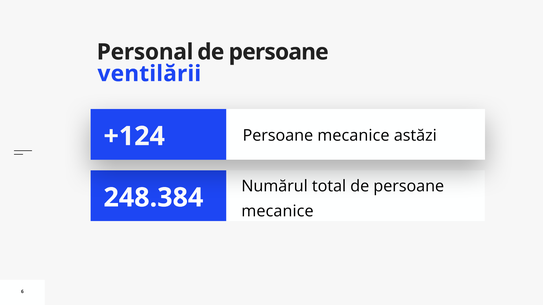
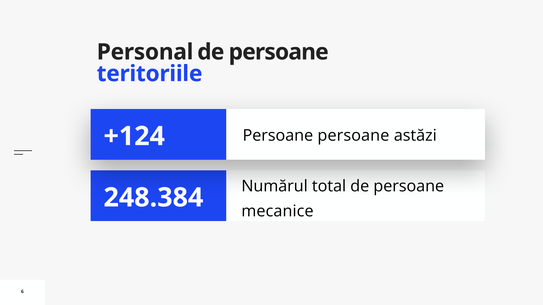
ventilării: ventilării -> teritoriile
mecanice at (353, 136): mecanice -> persoane
